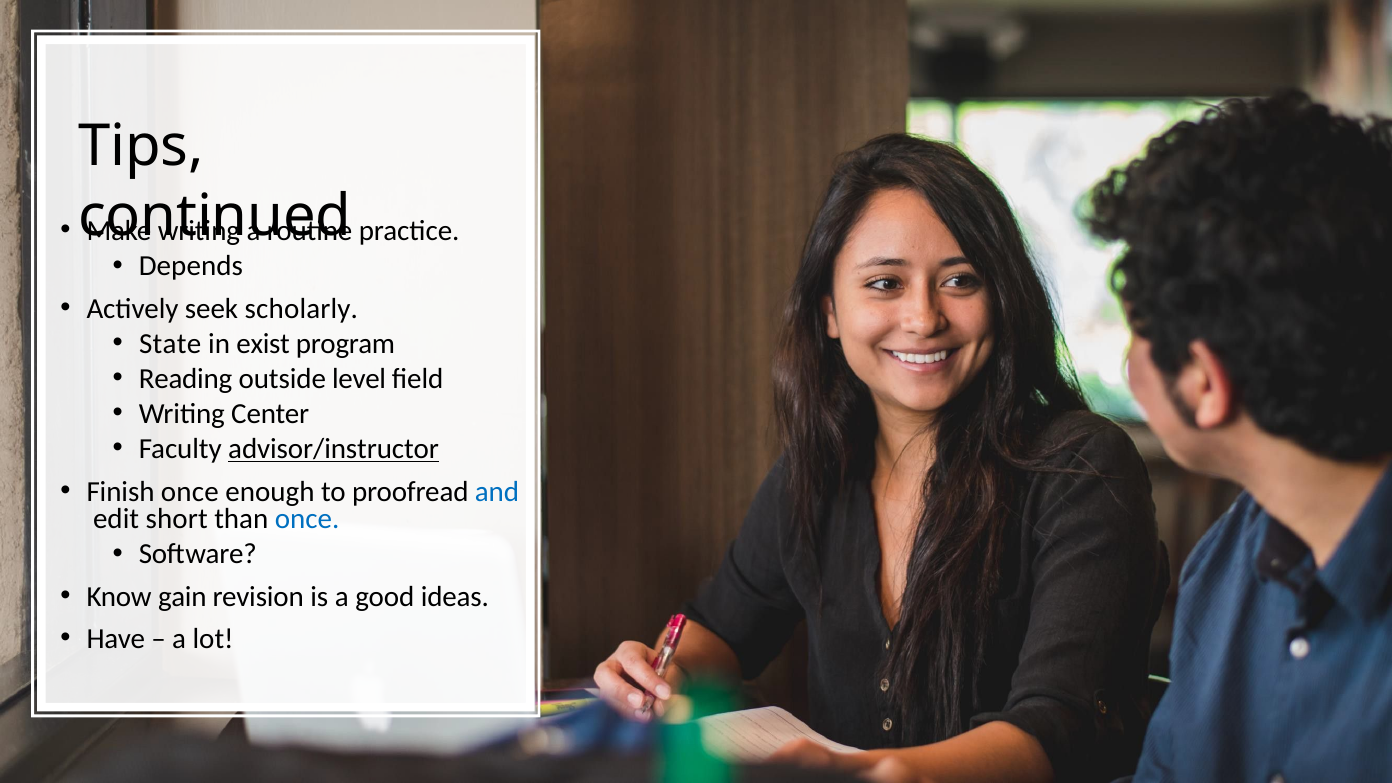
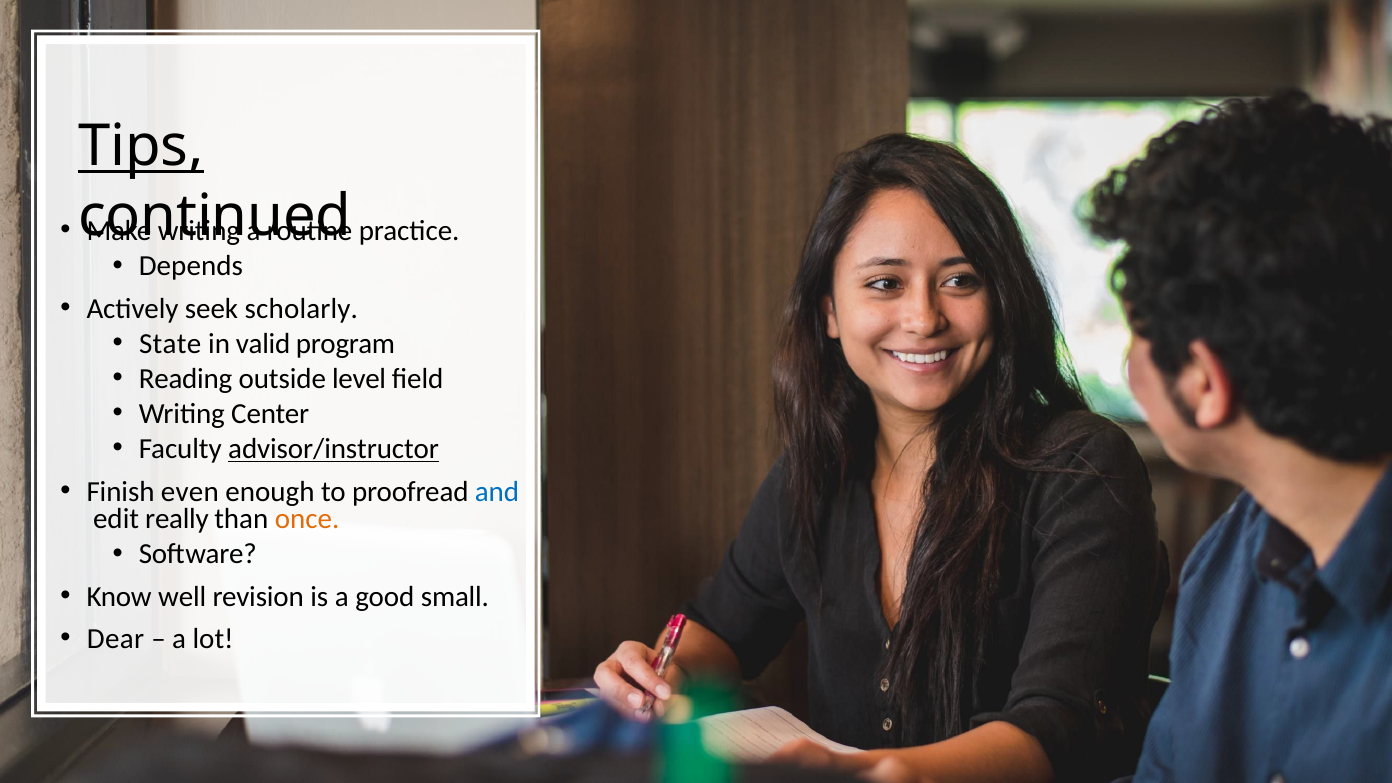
Tips underline: none -> present
exist: exist -> valid
Finish once: once -> even
short: short -> really
once at (307, 519) colour: blue -> orange
gain: gain -> well
ideas: ideas -> small
Have: Have -> Dear
